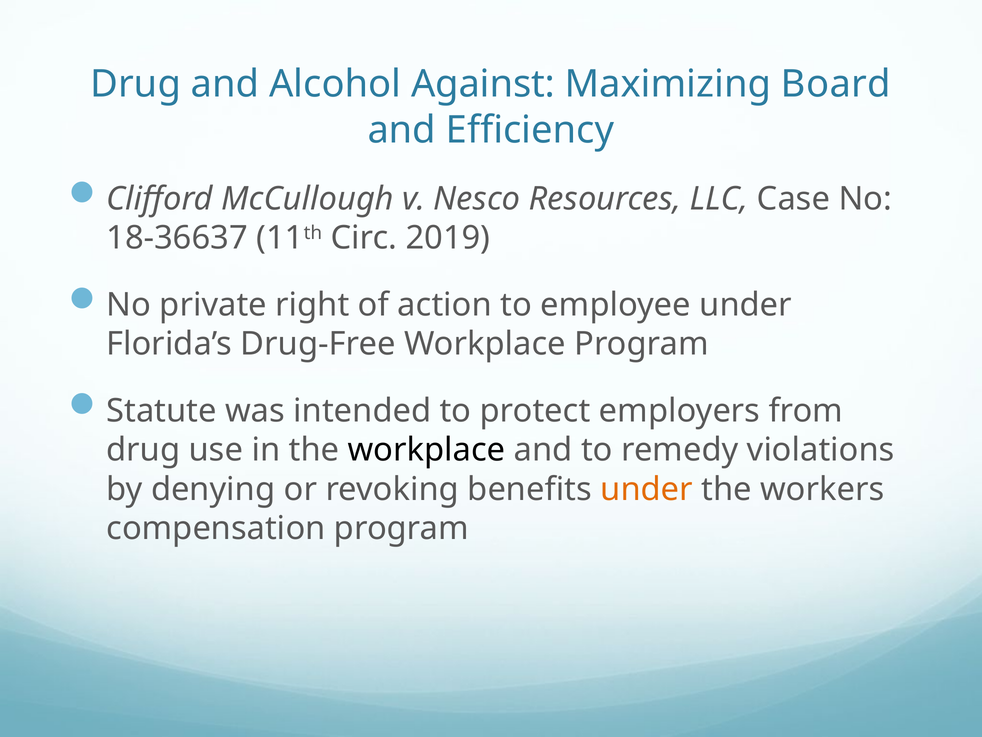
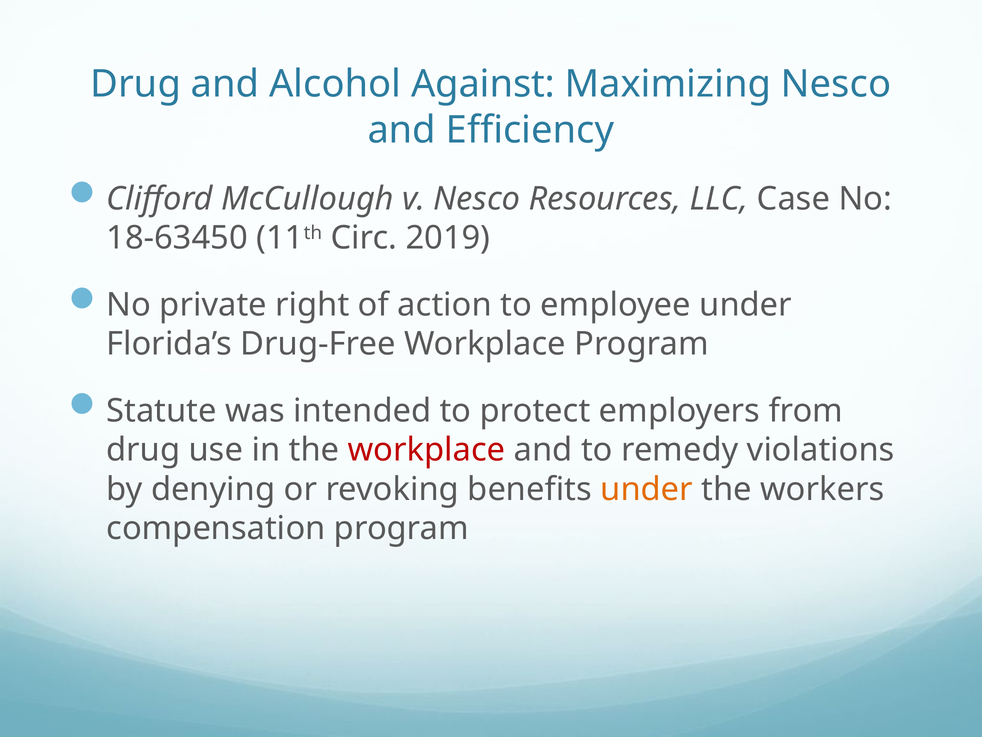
Maximizing Board: Board -> Nesco
18-36637: 18-36637 -> 18-63450
workplace at (427, 450) colour: black -> red
